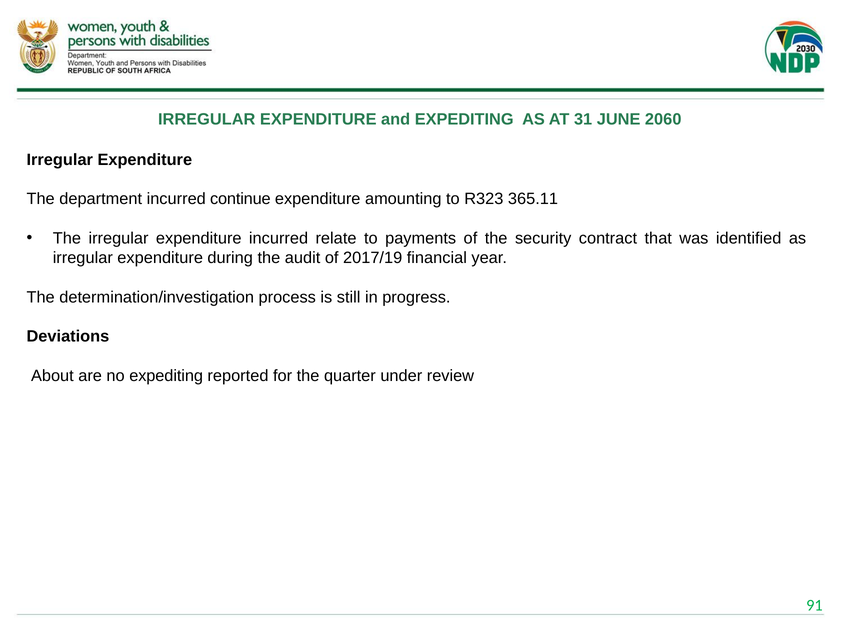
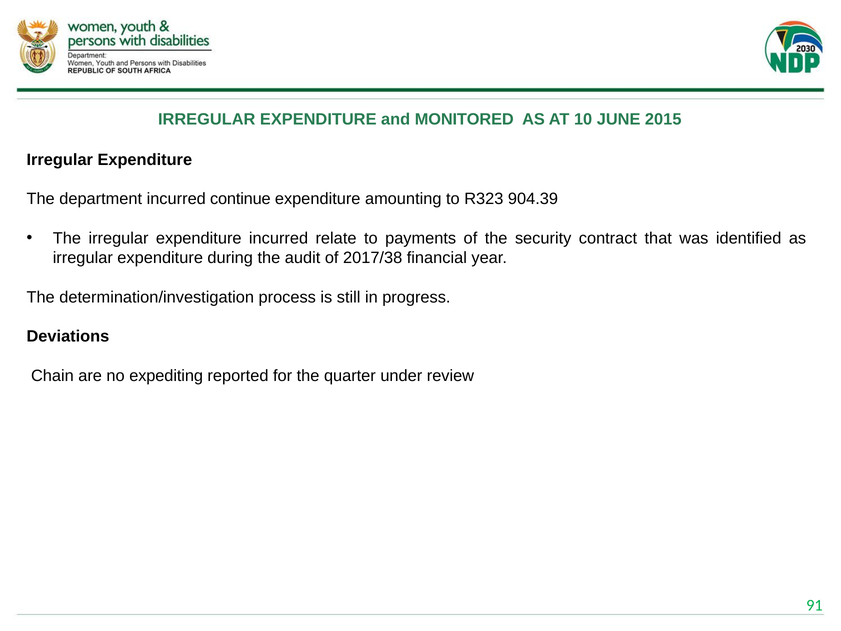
and EXPEDITING: EXPEDITING -> MONITORED
31: 31 -> 10
2060: 2060 -> 2015
365.11: 365.11 -> 904.39
2017/19: 2017/19 -> 2017/38
About: About -> Chain
